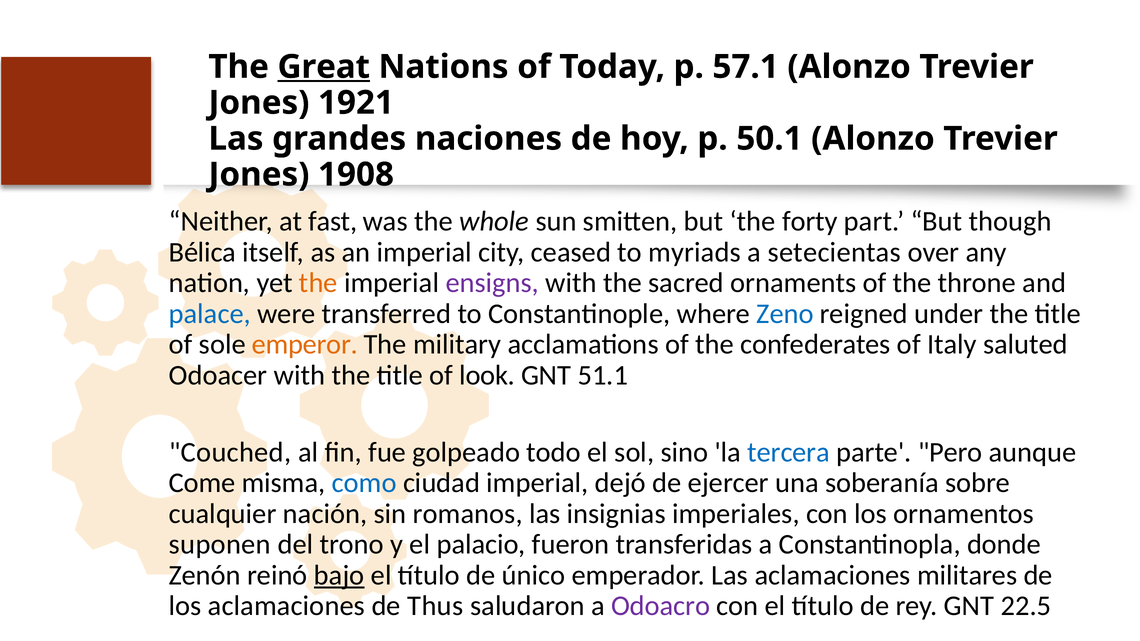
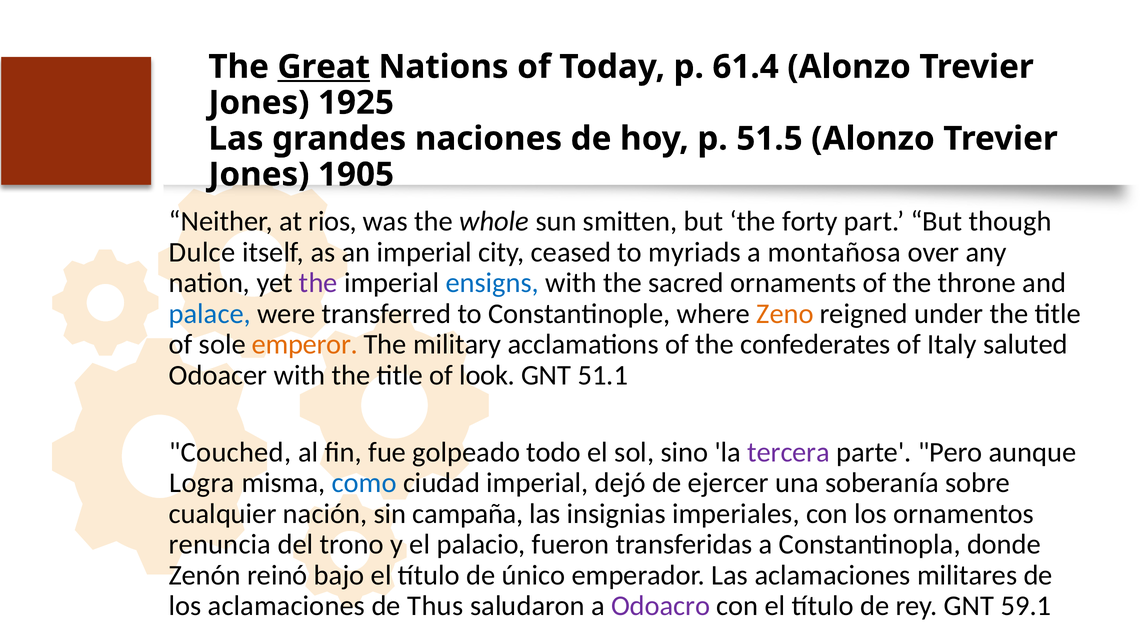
57.1: 57.1 -> 61.4
1921: 1921 -> 1925
50.1: 50.1 -> 51.5
1908: 1908 -> 1905
fast: fast -> rios
Bélica: Bélica -> Dulce
setecientas: setecientas -> montañosa
the at (318, 283) colour: orange -> purple
ensigns colour: purple -> blue
Zeno colour: blue -> orange
tercera colour: blue -> purple
Come: Come -> Logra
romanos: romanos -> campaña
suponen: suponen -> renuncia
bajo underline: present -> none
22.5: 22.5 -> 59.1
